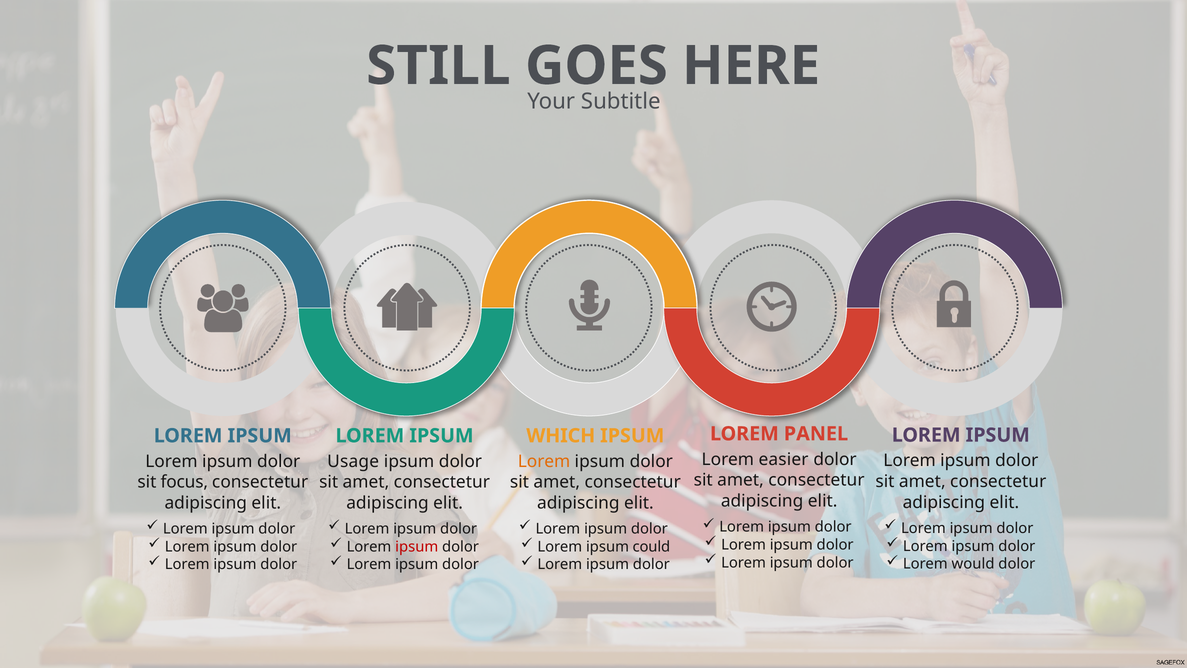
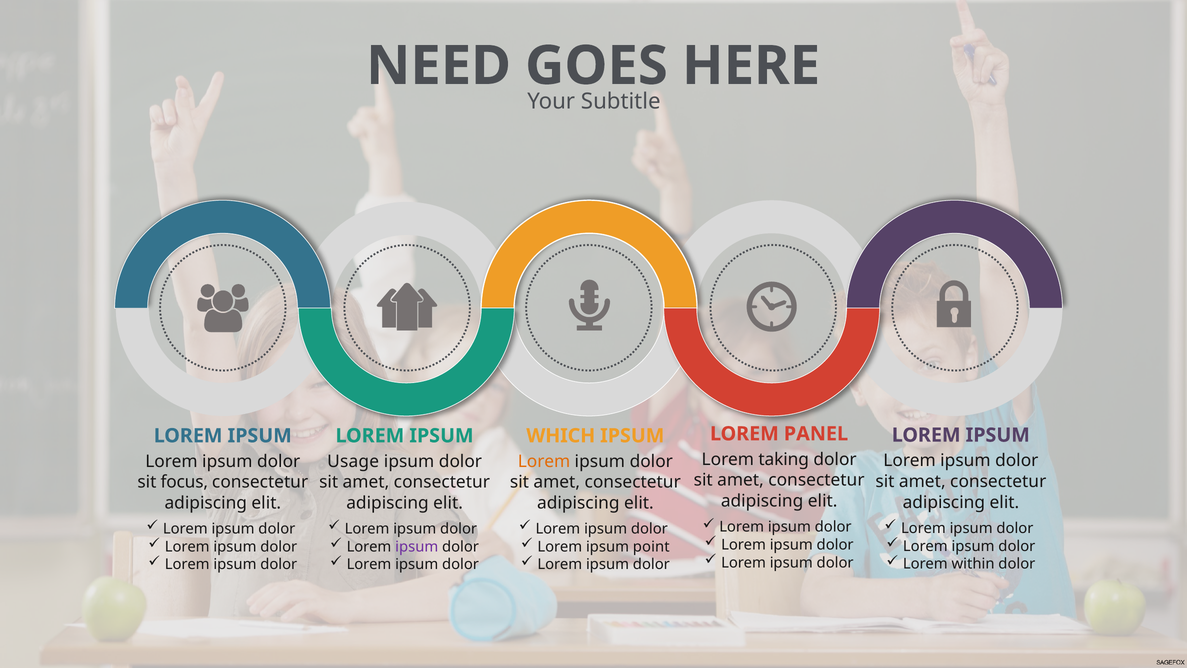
STILL: STILL -> NEED
easier: easier -> taking
ipsum at (417, 546) colour: red -> purple
could: could -> point
would: would -> within
